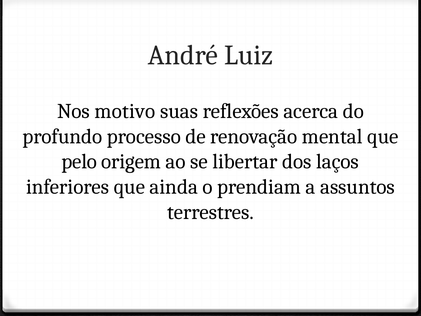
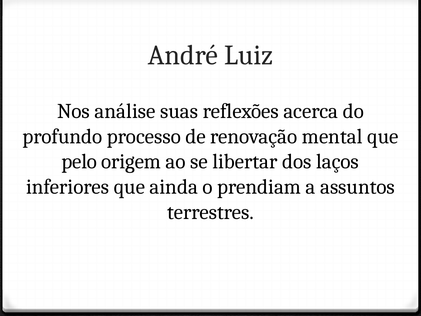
motivo: motivo -> análise
